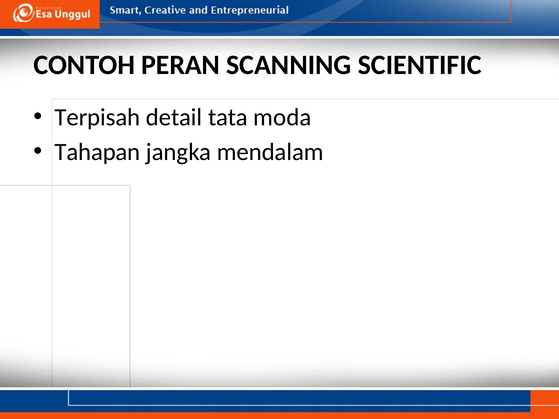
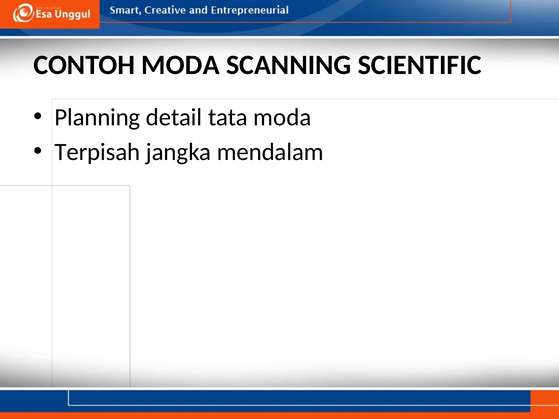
CONTOH PERAN: PERAN -> MODA
Terpisah: Terpisah -> Planning
Tahapan: Tahapan -> Terpisah
